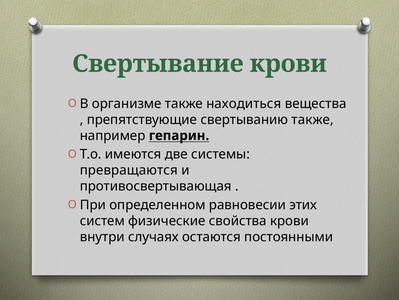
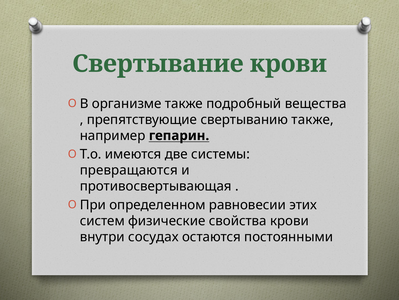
находиться: находиться -> подробный
случаях: случаях -> сосудах
